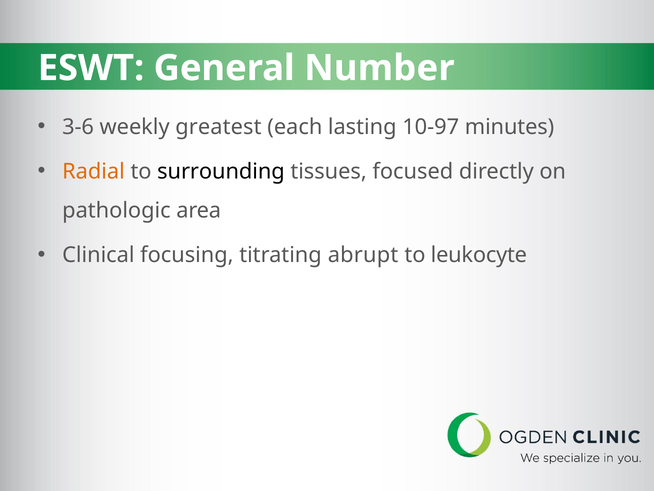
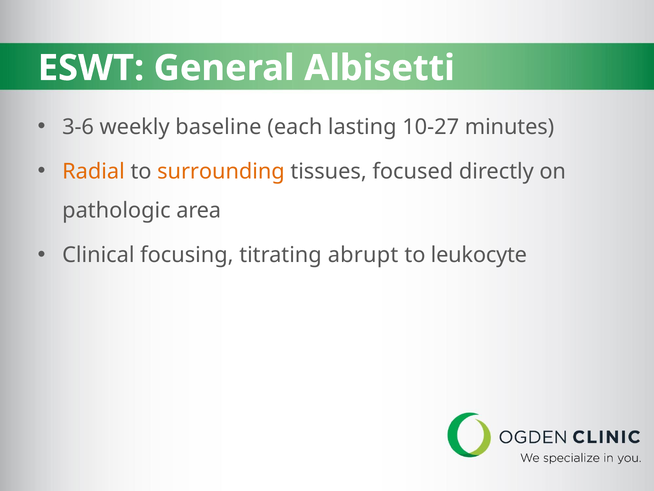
Number: Number -> Albisetti
greatest: greatest -> baseline
10-97: 10-97 -> 10-27
surrounding colour: black -> orange
